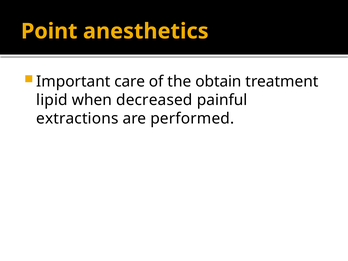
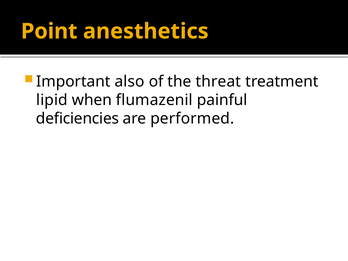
care: care -> also
obtain: obtain -> threat
decreased: decreased -> flumazenil
extractions: extractions -> deficiencies
